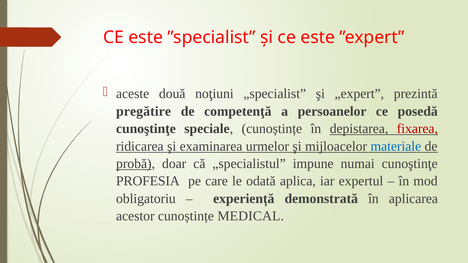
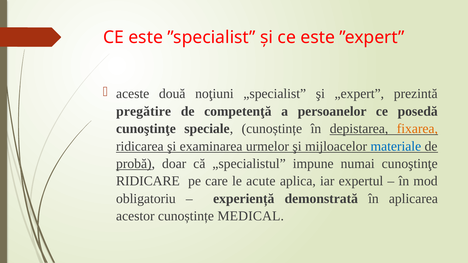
fixarea colour: red -> orange
PROFESIA: PROFESIA -> RIDICARE
odată: odată -> acute
